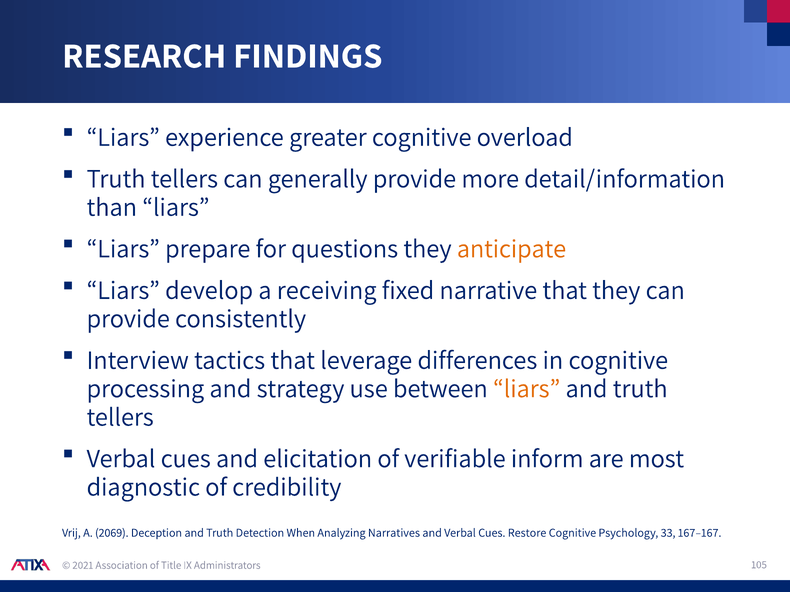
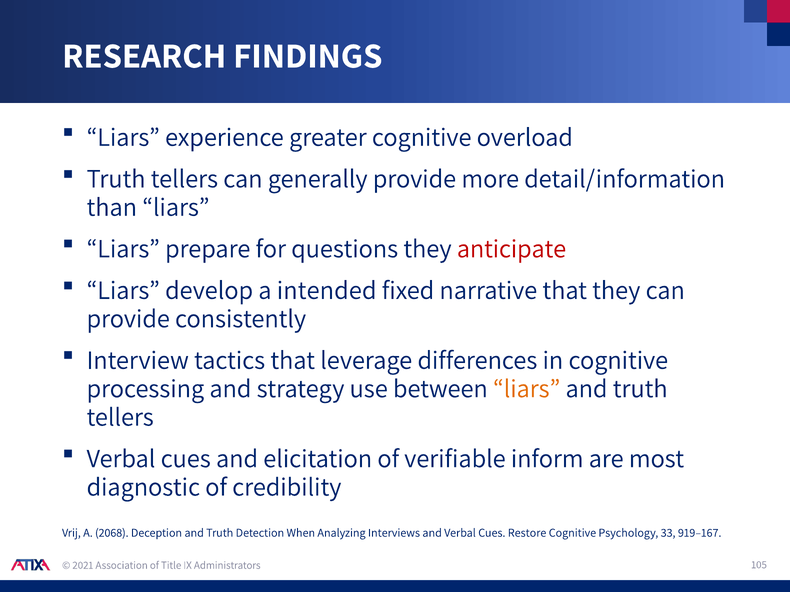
anticipate colour: orange -> red
receiving: receiving -> intended
2069: 2069 -> 2068
Narratives: Narratives -> Interviews
167–167: 167–167 -> 919–167
